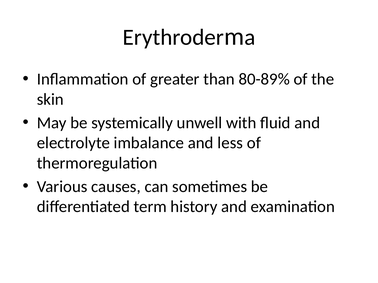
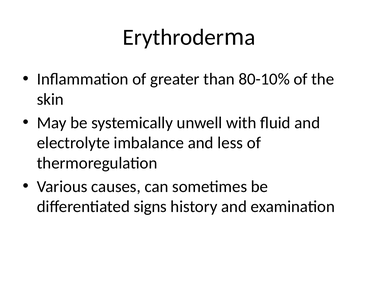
80-89%: 80-89% -> 80-10%
term: term -> signs
